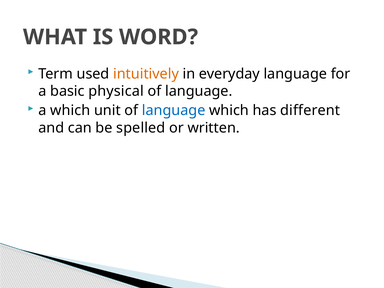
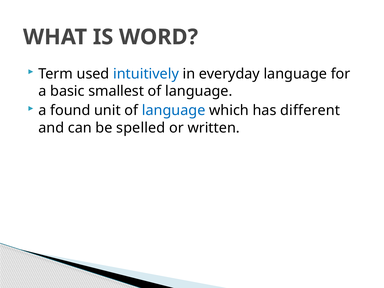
intuitively colour: orange -> blue
physical: physical -> smallest
a which: which -> found
